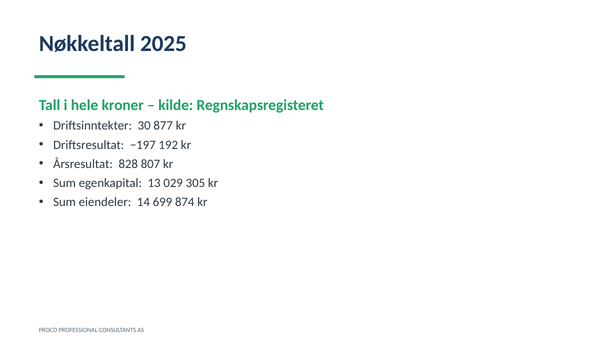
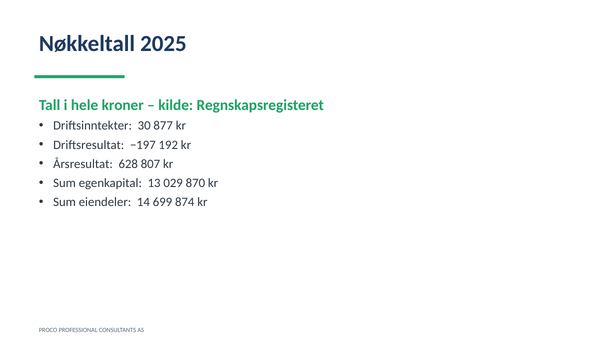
828: 828 -> 628
305: 305 -> 870
